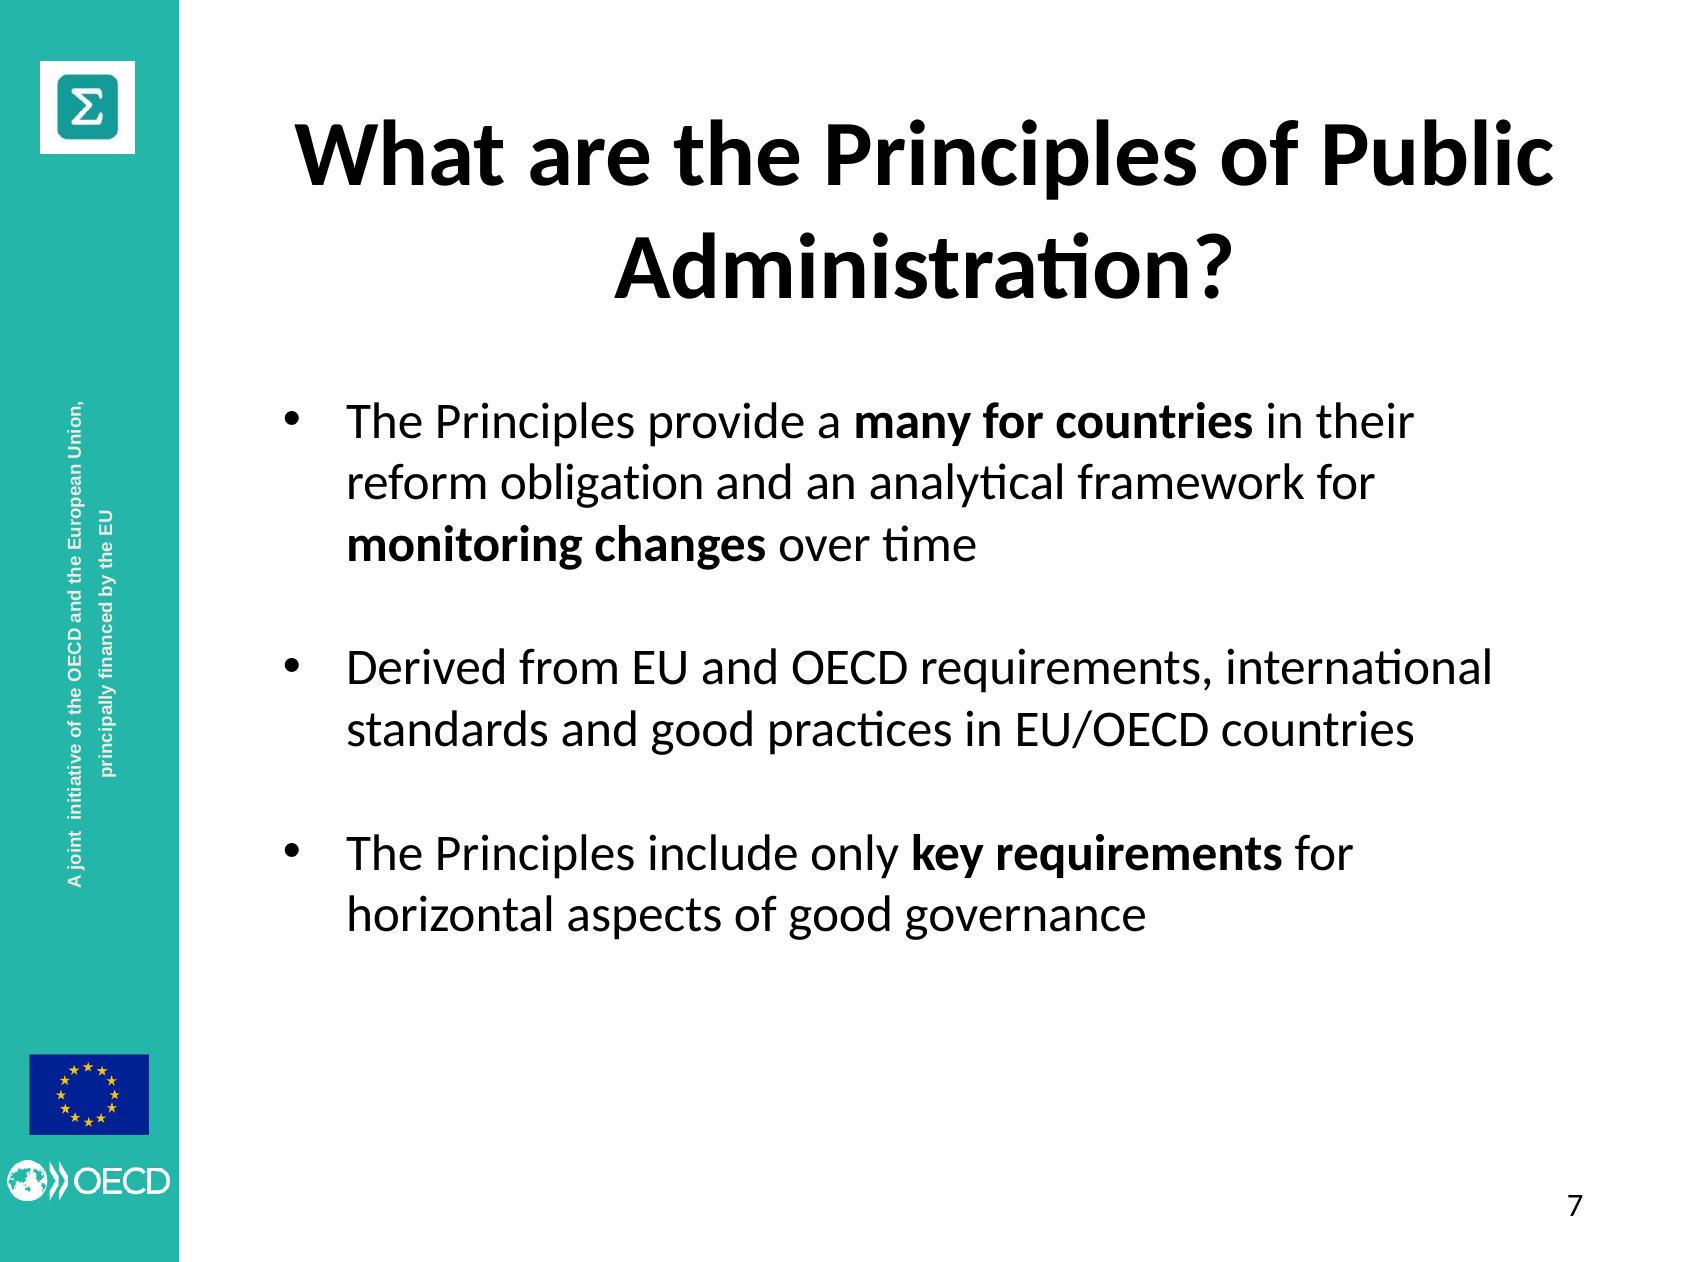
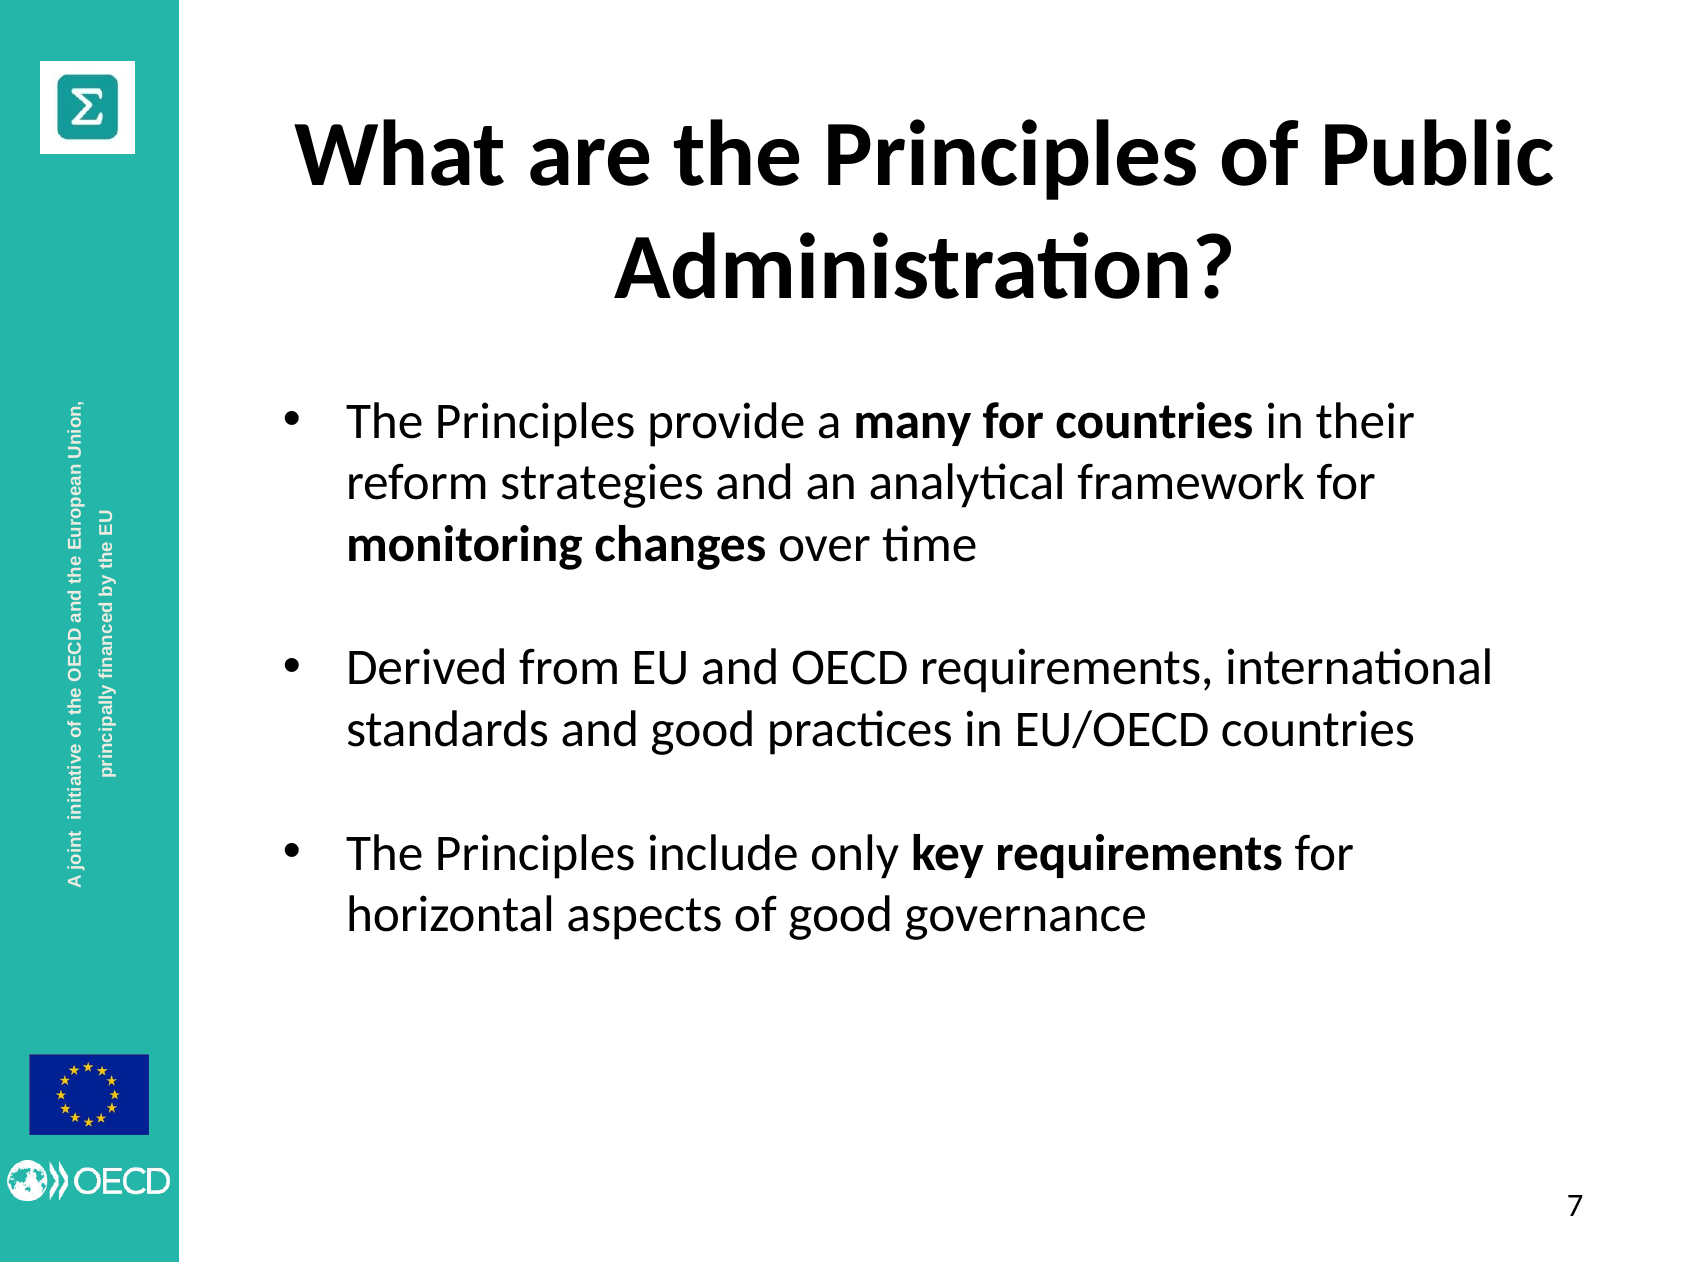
obligation: obligation -> strategies
